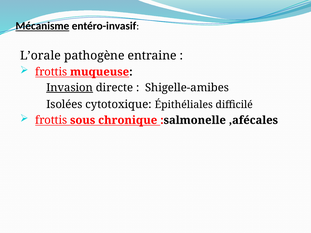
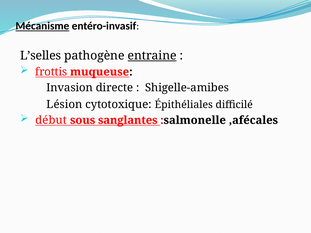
L’orale: L’orale -> L’selles
entraine underline: none -> present
Invasion underline: present -> none
Isolées: Isolées -> Lésion
frottis at (51, 120): frottis -> début
chronique: chronique -> sanglantes
